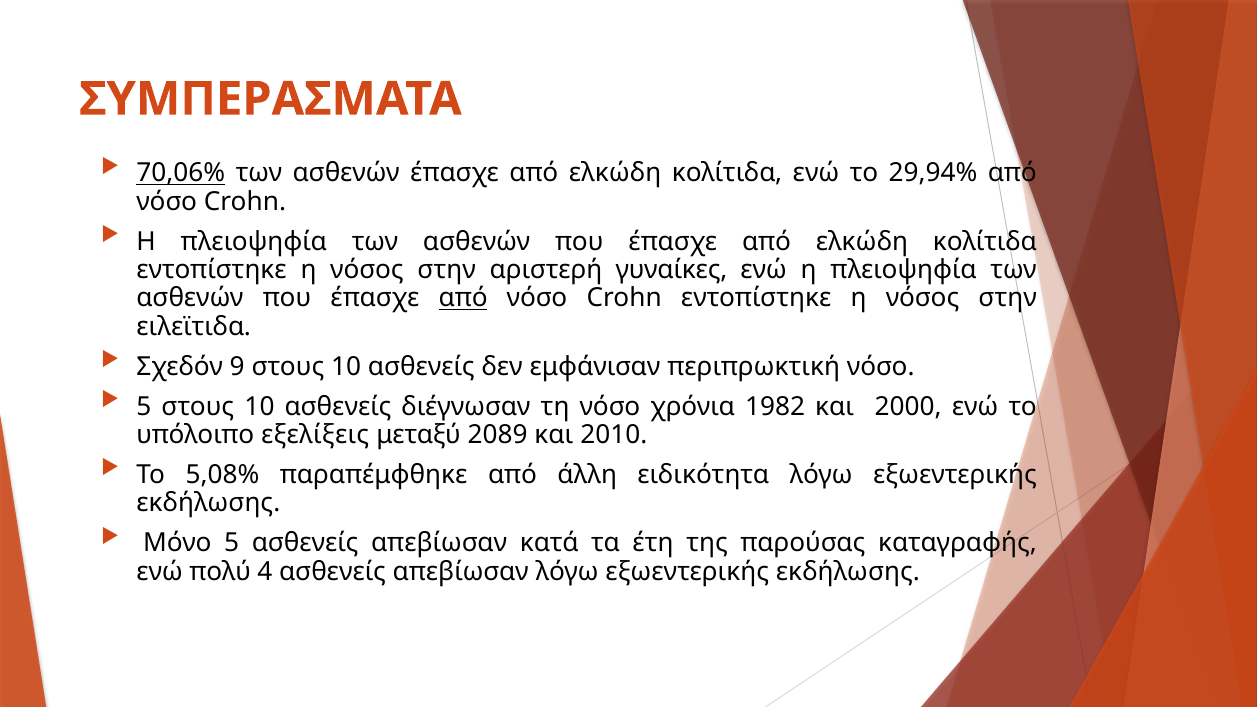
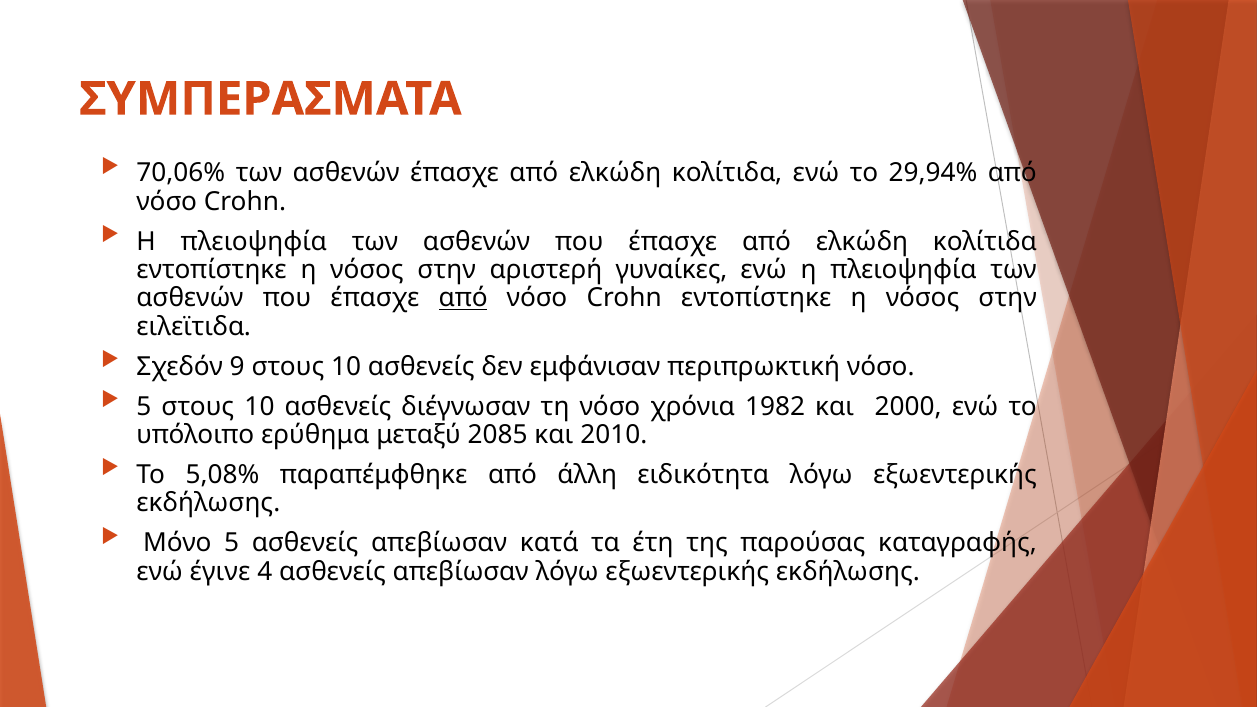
70,06% underline: present -> none
εξελίξεις: εξελίξεις -> ερύθημα
2089: 2089 -> 2085
πολύ: πολύ -> έγινε
